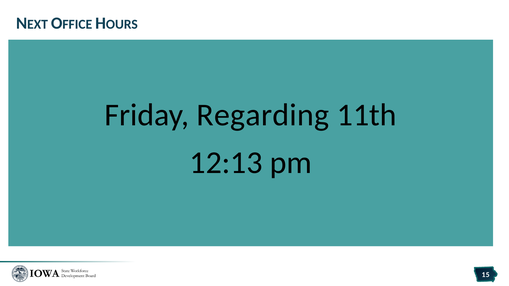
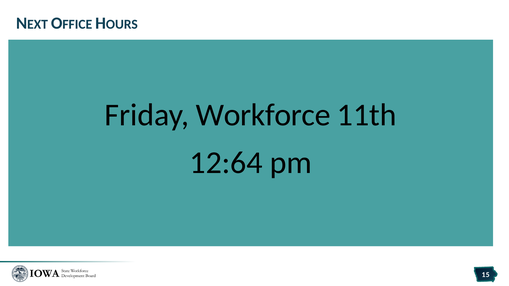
Regarding: Regarding -> Workforce
12:13: 12:13 -> 12:64
